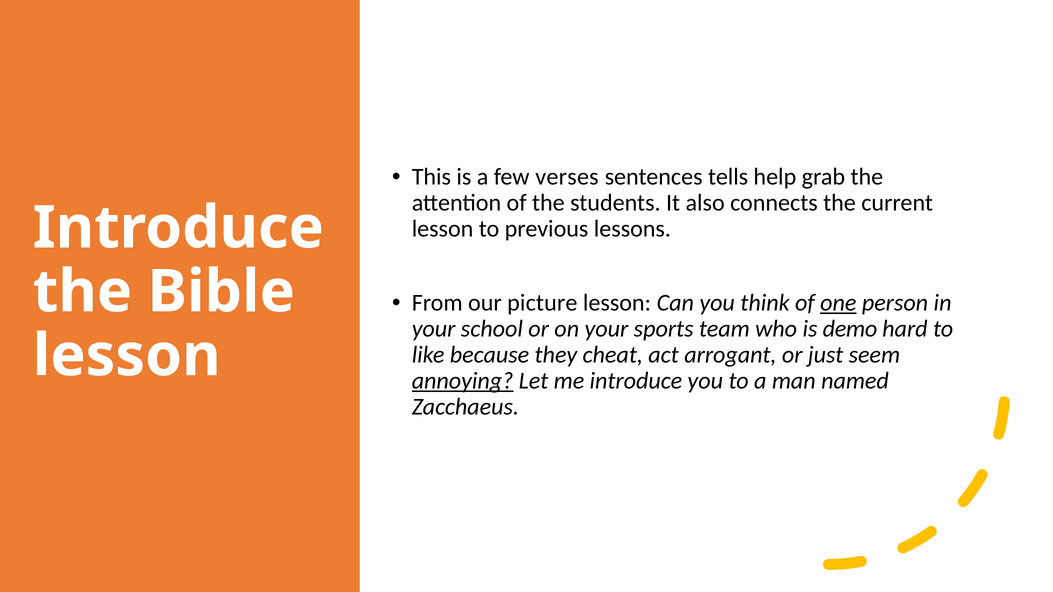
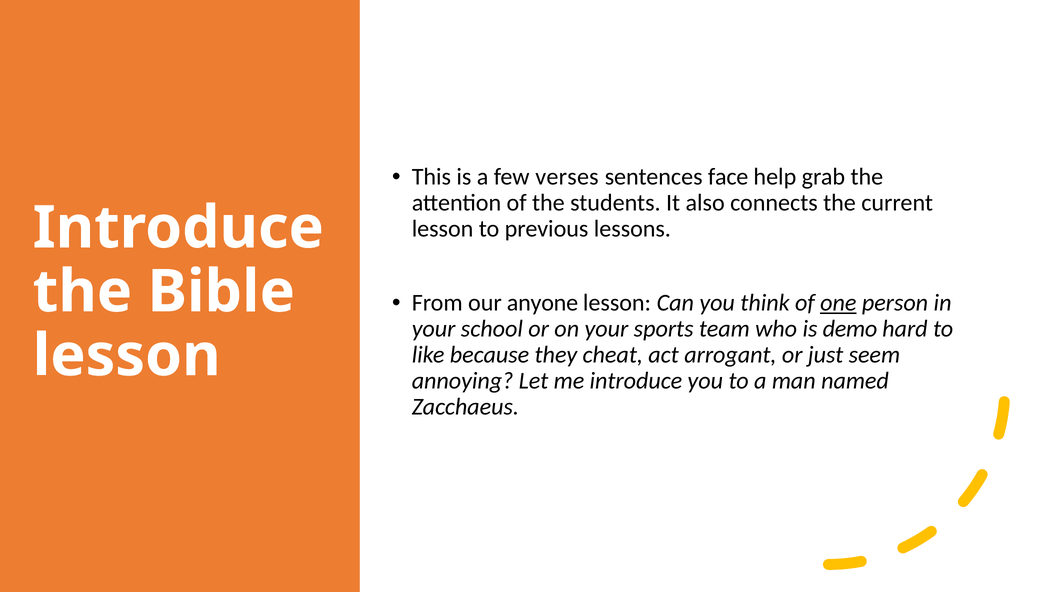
tells: tells -> face
picture: picture -> anyone
annoying underline: present -> none
